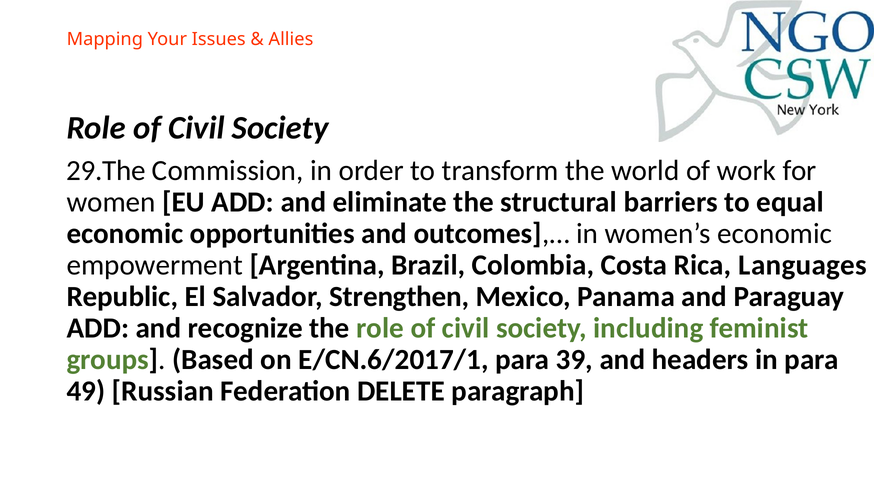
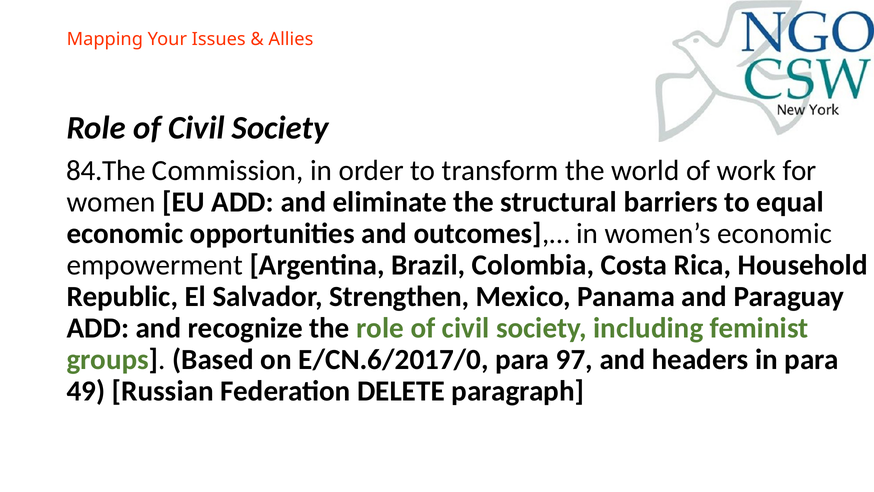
29.The: 29.The -> 84.The
Languages: Languages -> Household
E/CN.6/2017/1: E/CN.6/2017/1 -> E/CN.6/2017/0
39: 39 -> 97
